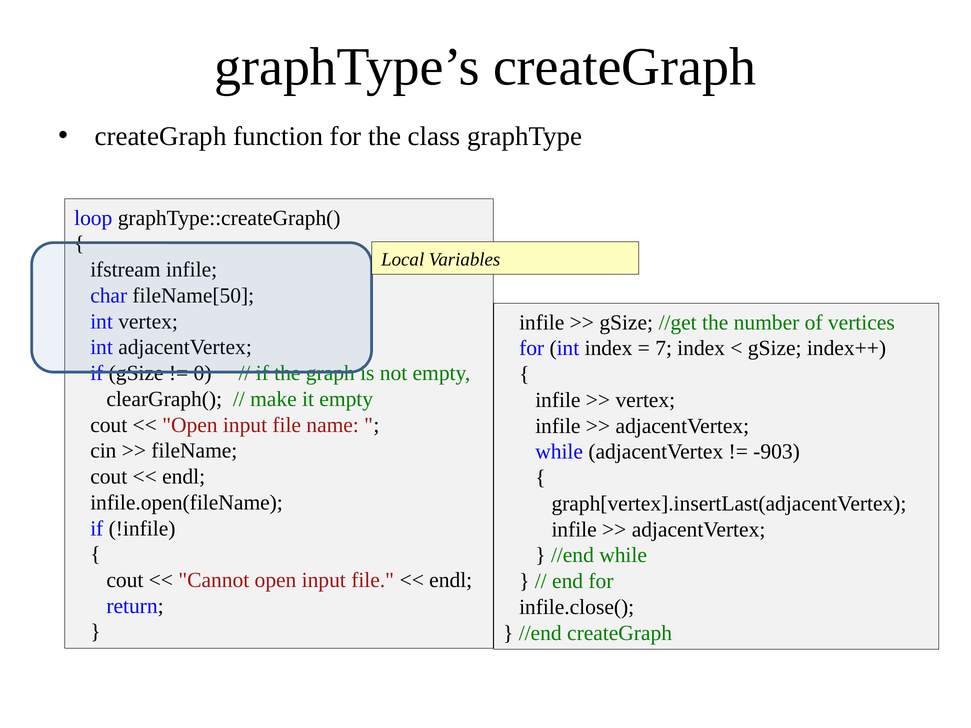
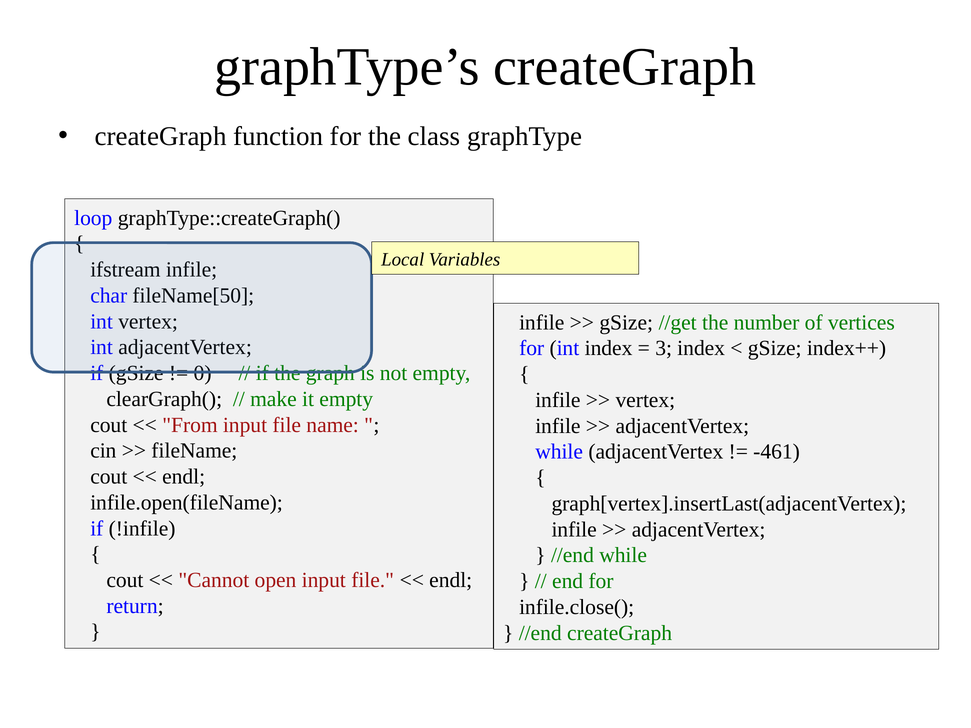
7: 7 -> 3
Open at (190, 425): Open -> From
-903: -903 -> -461
